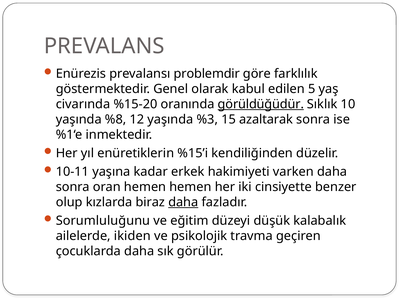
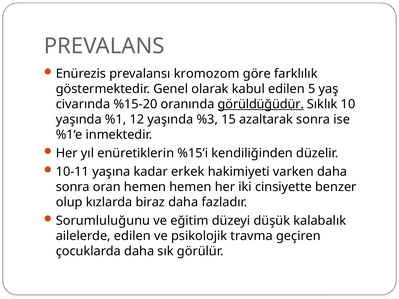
problemdir: problemdir -> kromozom
%8: %8 -> %1
daha at (183, 202) underline: present -> none
ailelerde ikiden: ikiden -> edilen
